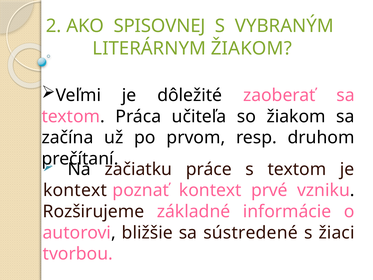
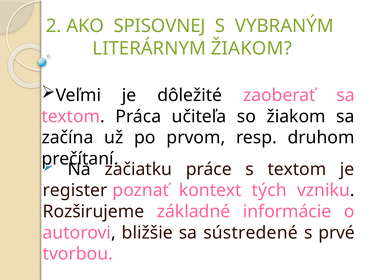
kontext at (75, 190): kontext -> register
prvé: prvé -> tých
žiaci: žiaci -> prvé
